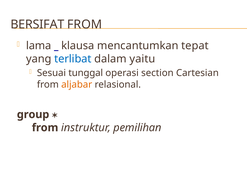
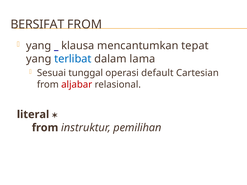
lama at (39, 46): lama -> yang
yaitu: yaitu -> lama
section: section -> default
aljabar colour: orange -> red
group: group -> literal
